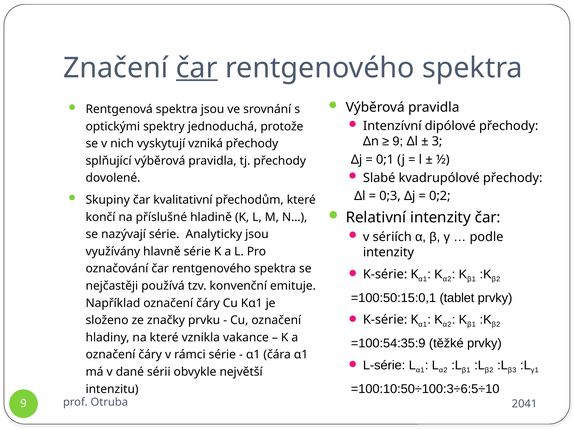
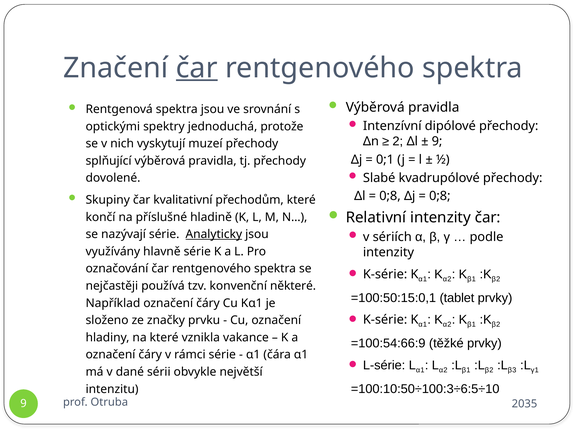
9 at (398, 142): 9 -> 2
3 at (437, 142): 3 -> 9
vzniká: vzniká -> muzeí
0;3 at (390, 196): 0;3 -> 0;8
0;2 at (440, 196): 0;2 -> 0;8
Analyticky underline: none -> present
emituje: emituje -> některé
=100:54:35:9: =100:54:35:9 -> =100:54:66:9
2041: 2041 -> 2035
